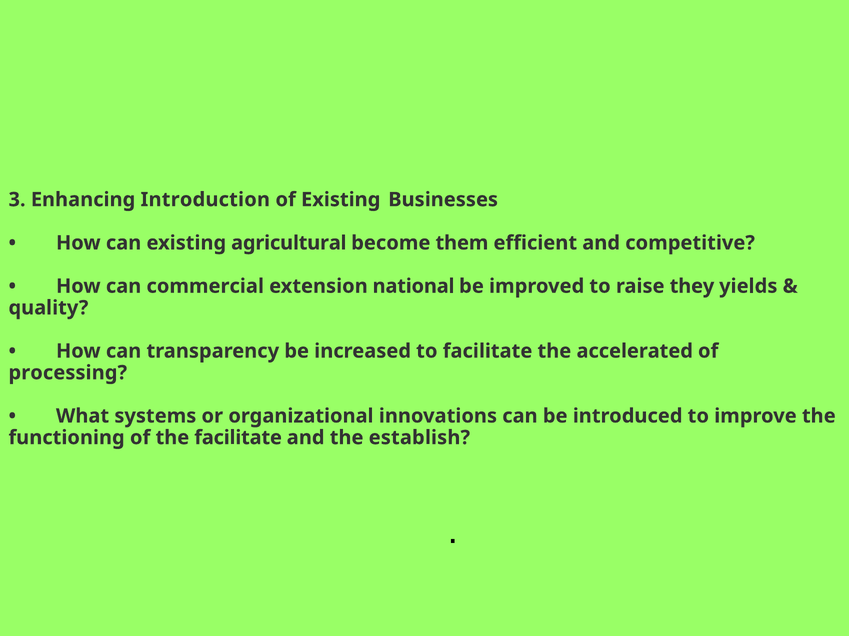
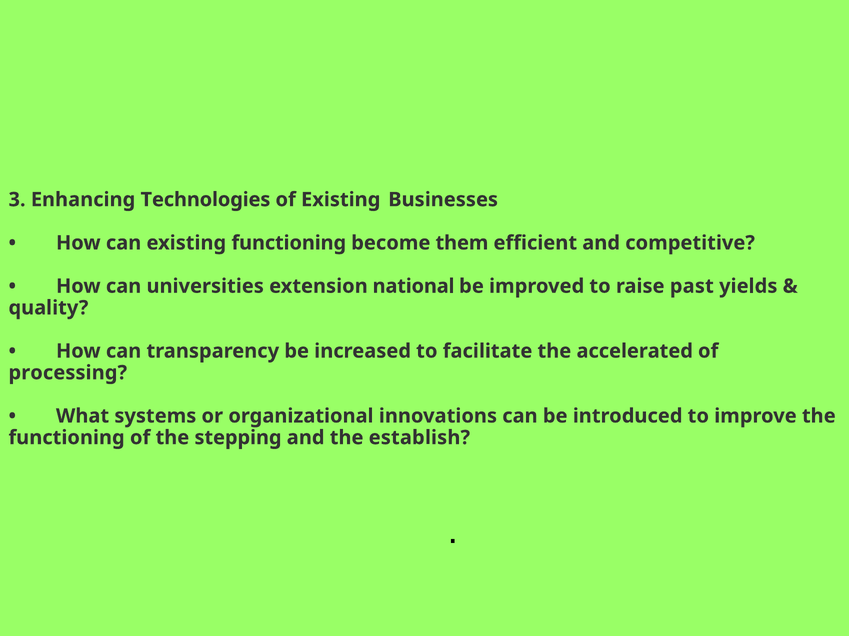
Introduction: Introduction -> Technologies
existing agricultural: agricultural -> functioning
commercial: commercial -> universities
they: they -> past
the facilitate: facilitate -> stepping
